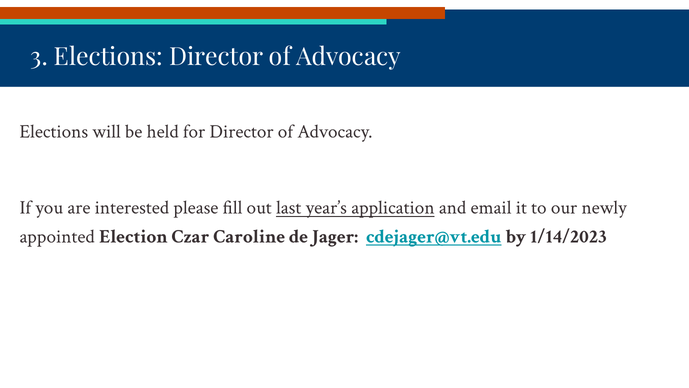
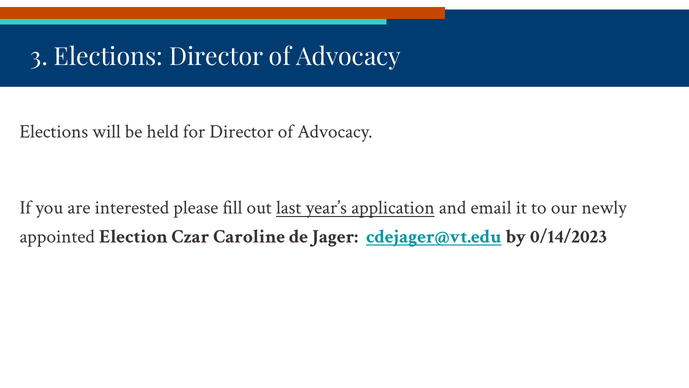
1/14/2023: 1/14/2023 -> 0/14/2023
